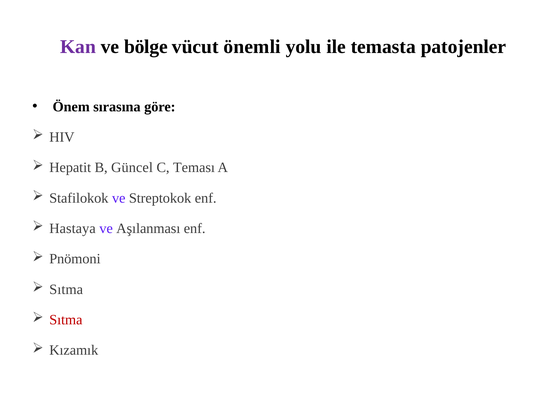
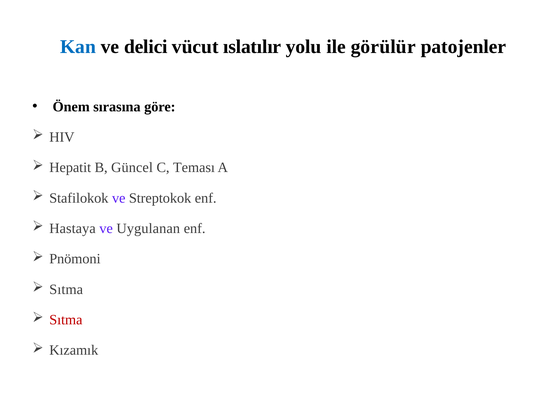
Kan colour: purple -> blue
bölge: bölge -> delici
önemli: önemli -> ıslatılır
temasta: temasta -> görülür
Aşılanması: Aşılanması -> Uygulanan
